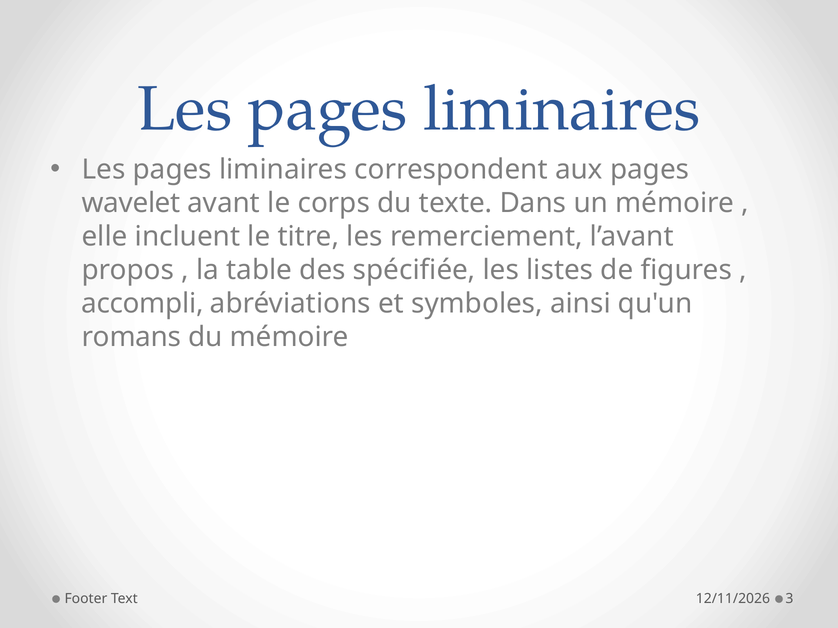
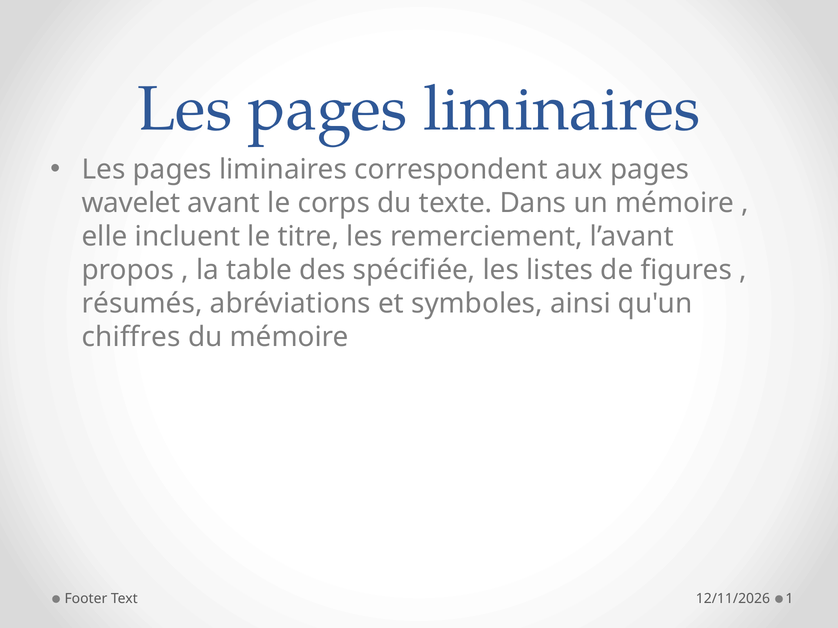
accompli: accompli -> résumés
romans: romans -> chiffres
3: 3 -> 1
